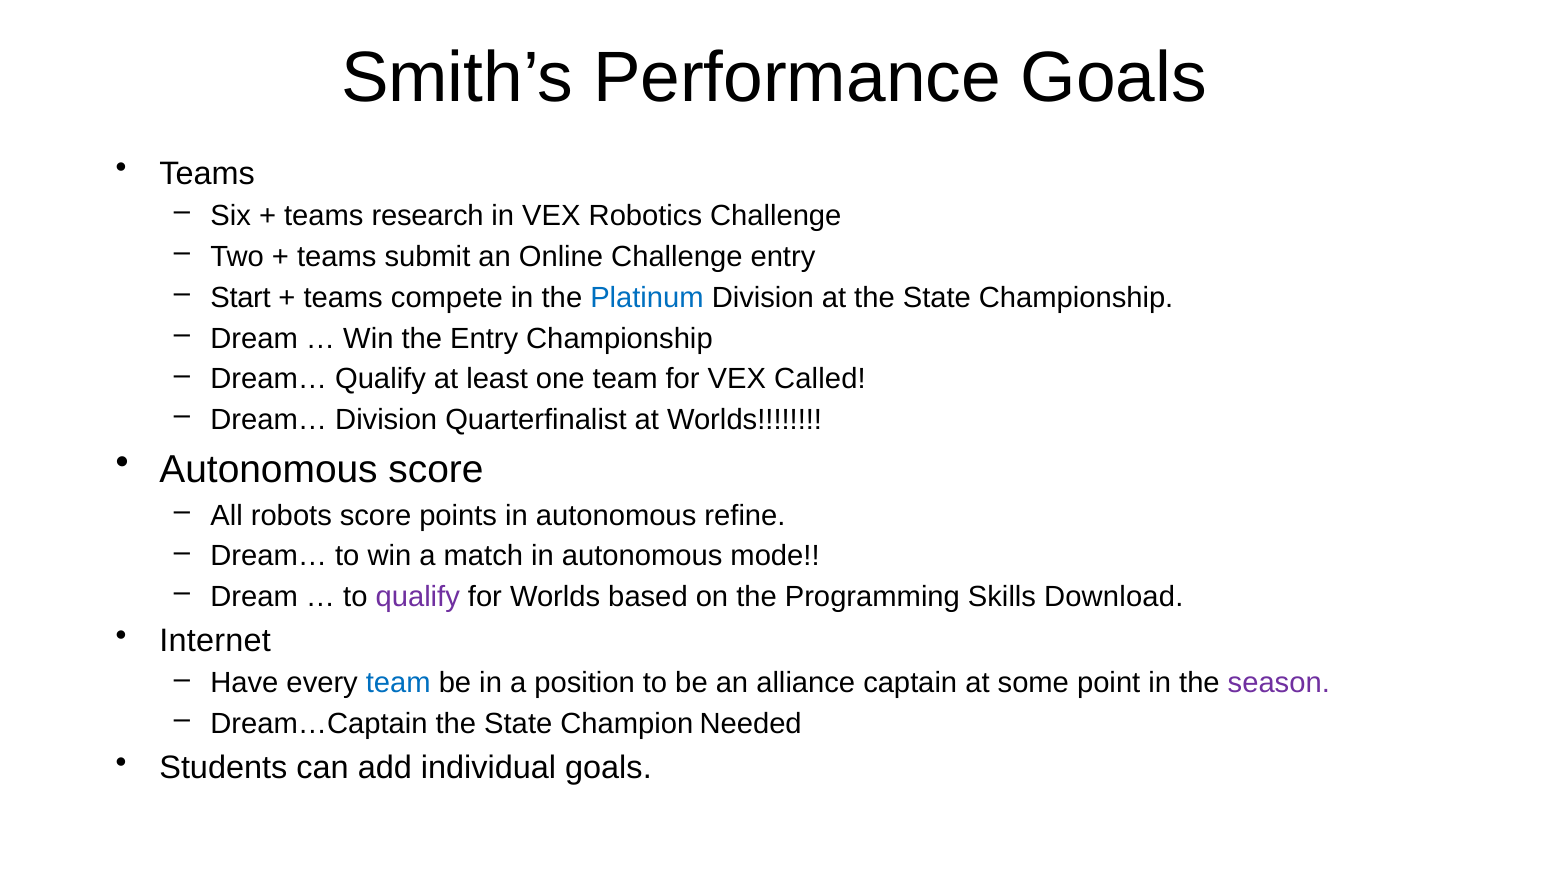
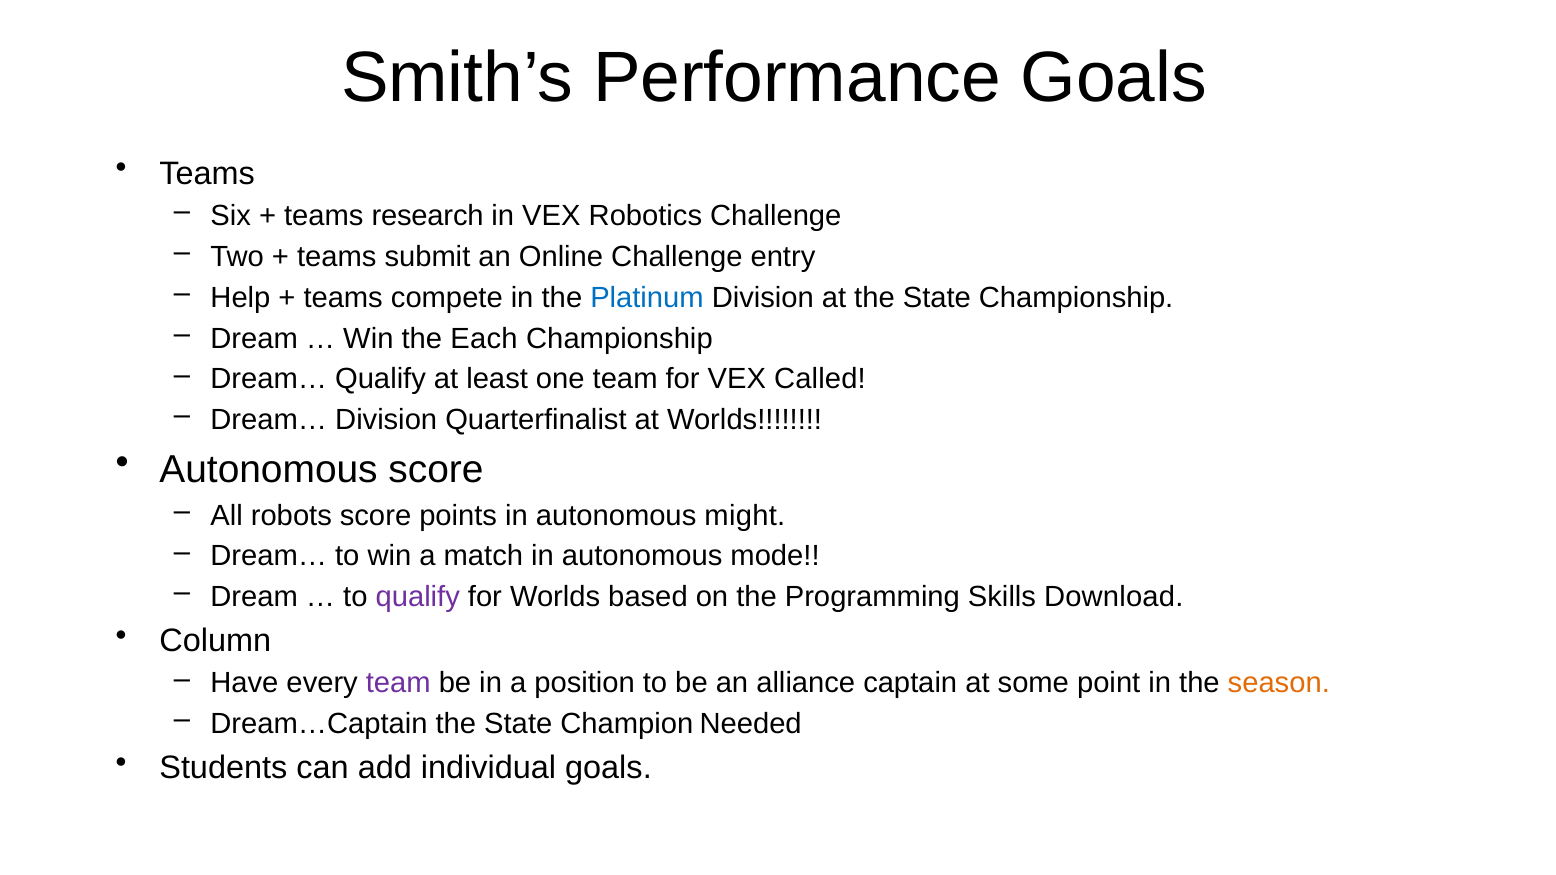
Start: Start -> Help
the Entry: Entry -> Each
refine: refine -> might
Internet: Internet -> Column
team at (398, 683) colour: blue -> purple
season colour: purple -> orange
